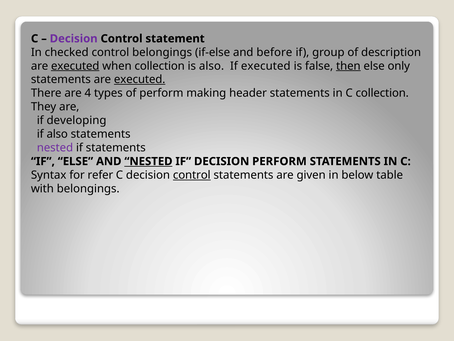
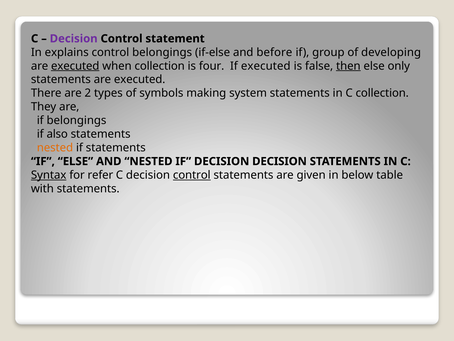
checked: checked -> explains
description: description -> developing
is also: also -> four
executed at (140, 79) underline: present -> none
4: 4 -> 2
of perform: perform -> symbols
header: header -> system
if developing: developing -> belongings
nested at (55, 148) colour: purple -> orange
NESTED at (148, 161) underline: present -> none
DECISION PERFORM: PERFORM -> DECISION
Syntax underline: none -> present
with belongings: belongings -> statements
